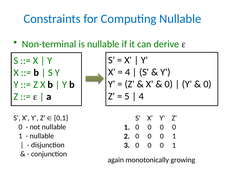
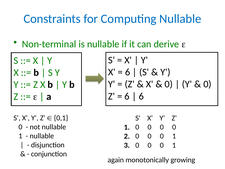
4 at (128, 72): 4 -> 6
5 at (127, 96): 5 -> 6
4 at (141, 96): 4 -> 6
